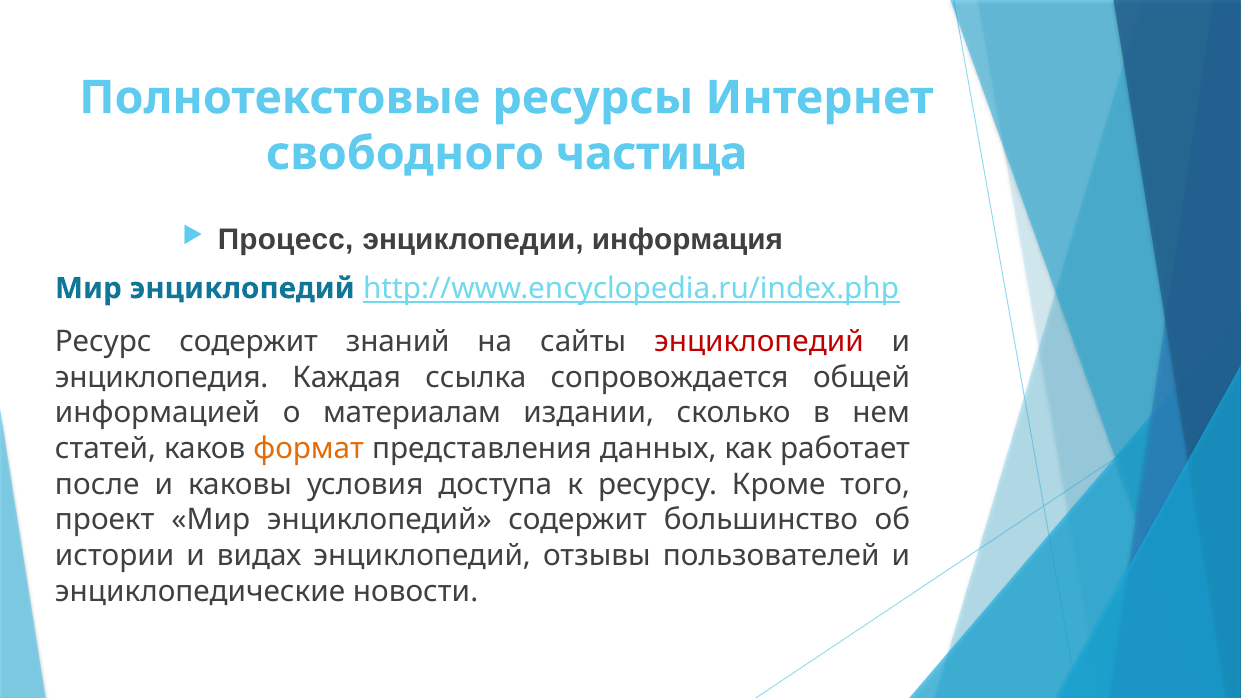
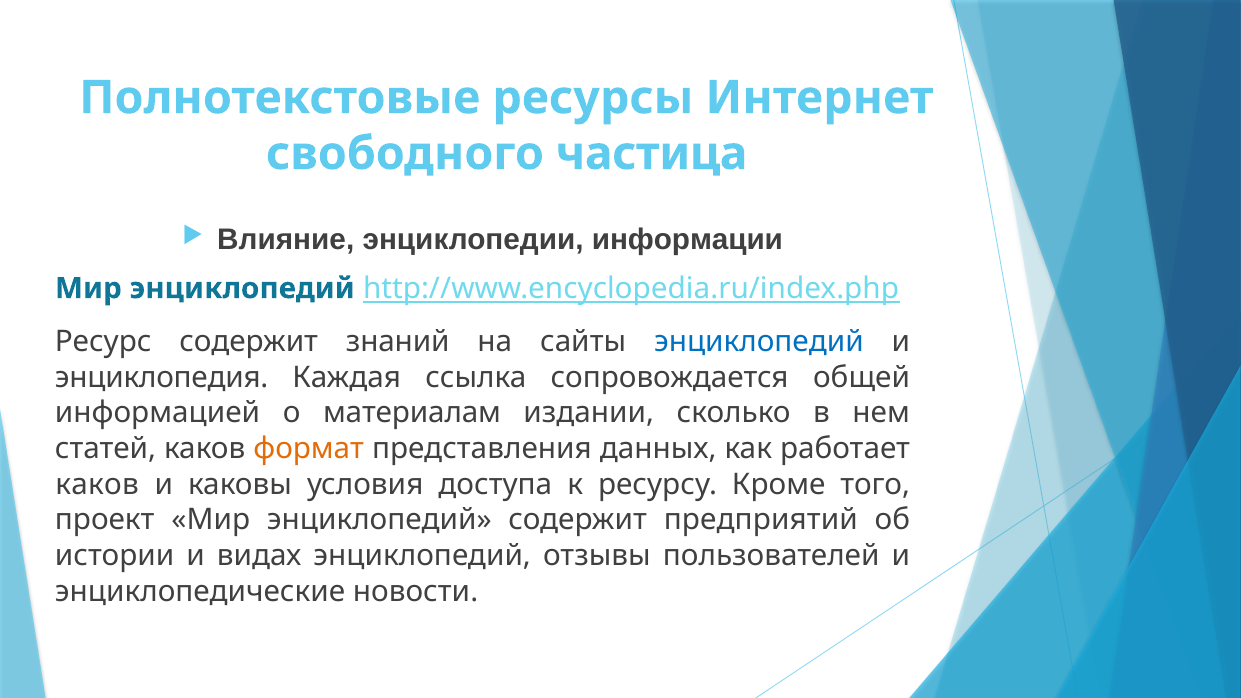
Процесс: Процесс -> Влияние
информация: информация -> информации
энциклопедий at (759, 342) colour: red -> blue
после at (97, 484): после -> каков
большинство: большинство -> предприятий
